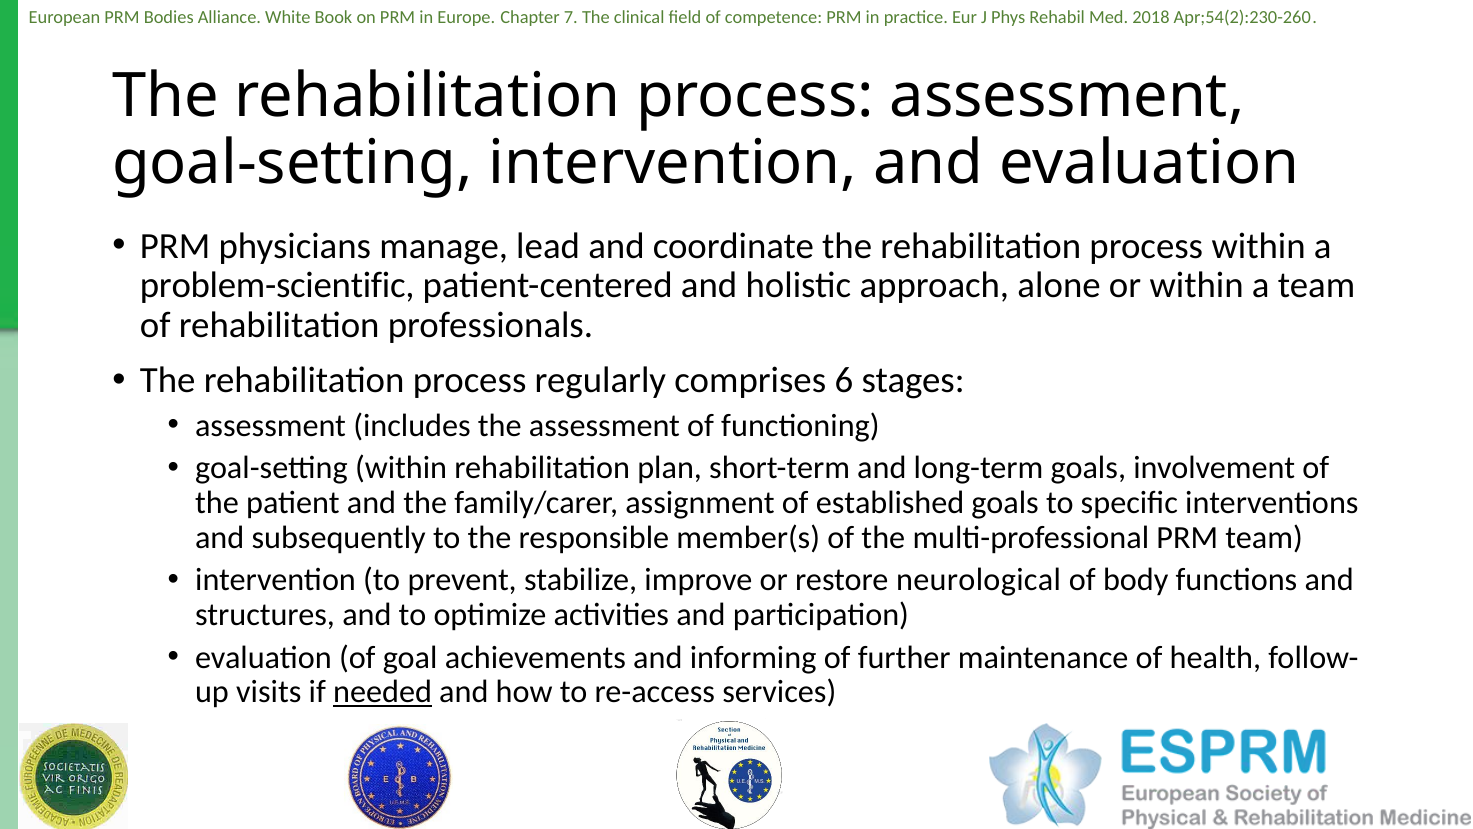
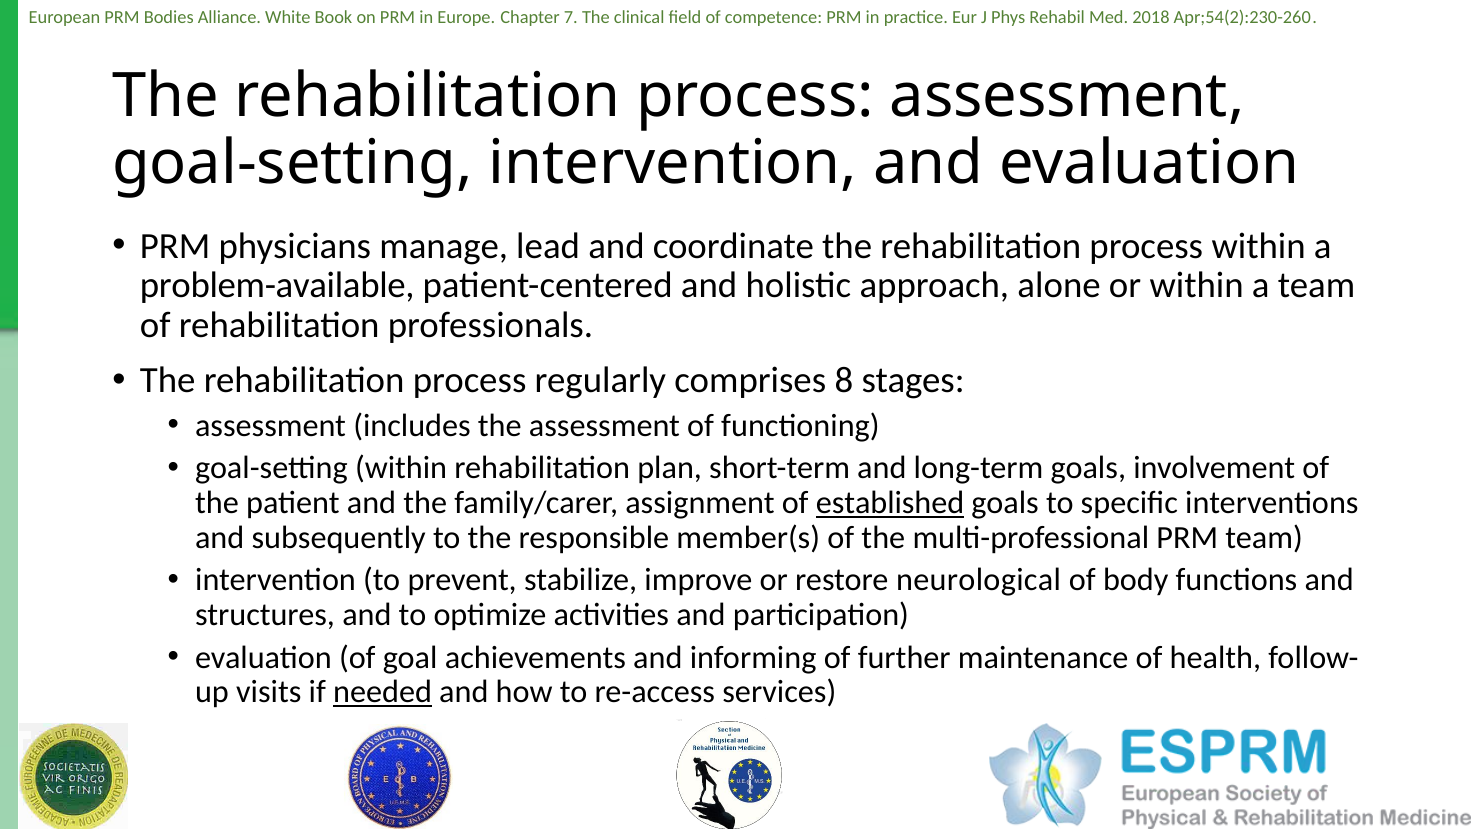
problem-scientific: problem-scientific -> problem-available
6: 6 -> 8
established underline: none -> present
